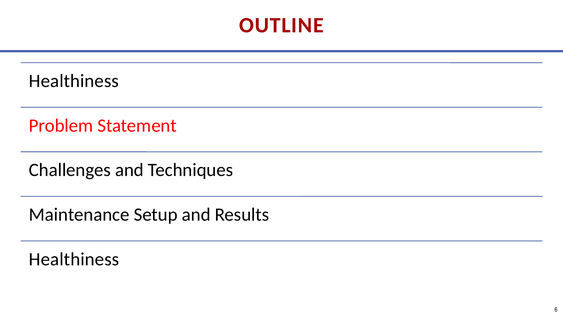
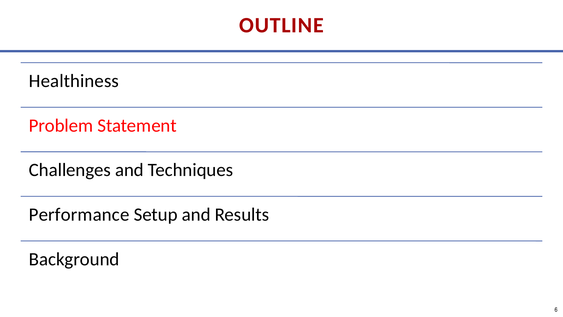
Maintenance: Maintenance -> Performance
Healthiness at (74, 259): Healthiness -> Background
